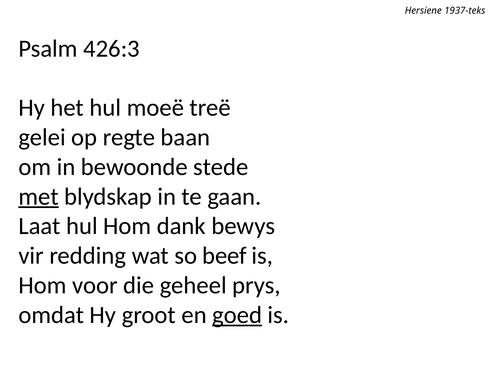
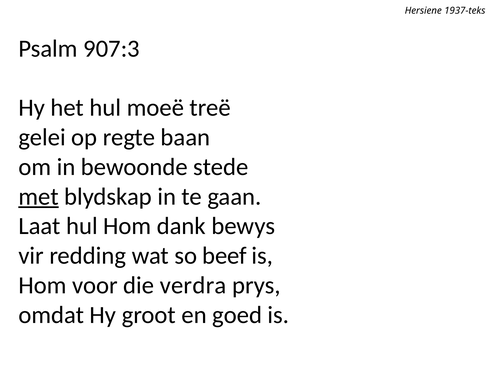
426:3: 426:3 -> 907:3
geheel: geheel -> verdra
goed underline: present -> none
